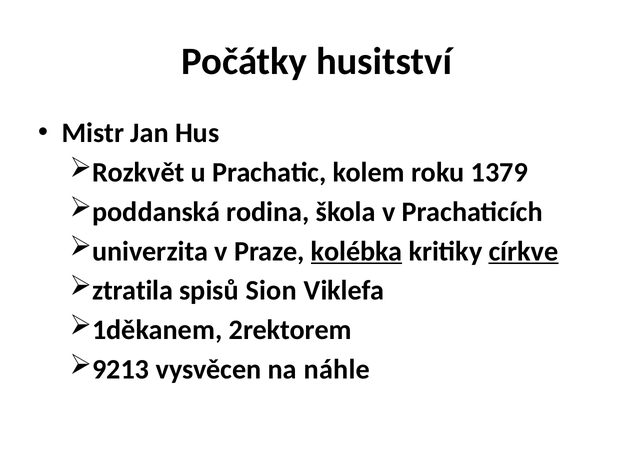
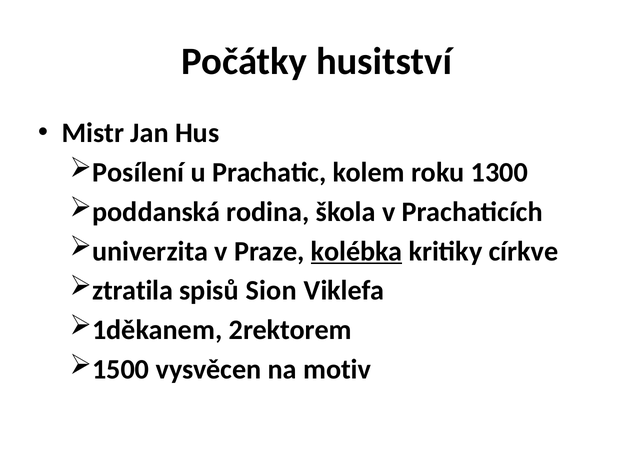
Rozkvět: Rozkvět -> Posílení
1379: 1379 -> 1300
církve underline: present -> none
9213: 9213 -> 1500
náhle: náhle -> motiv
